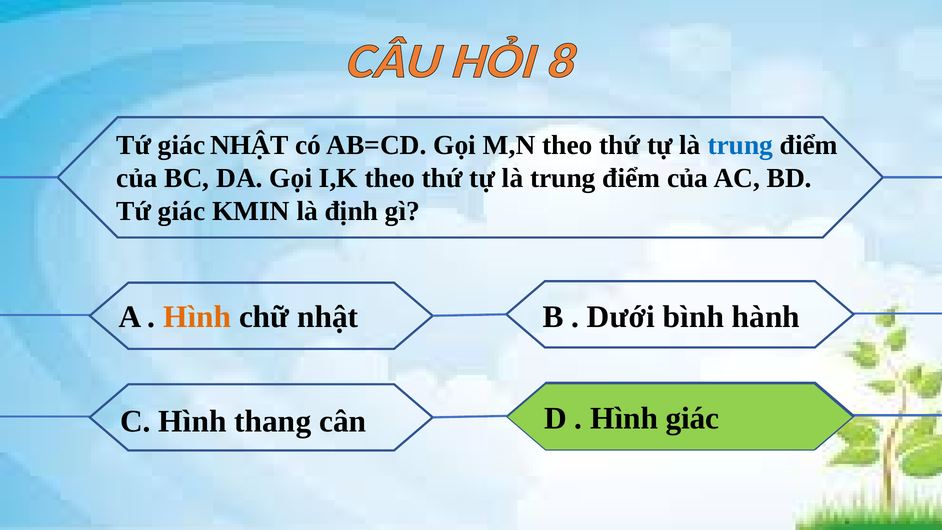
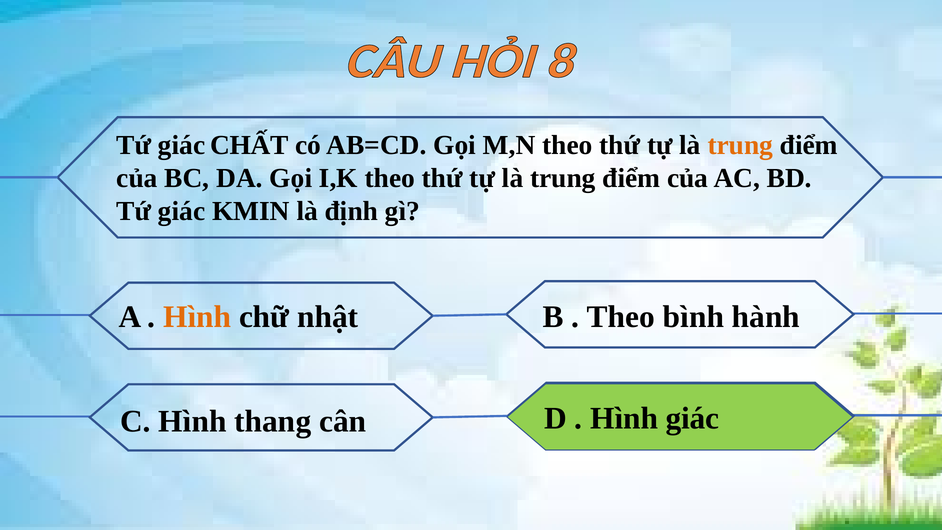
giác NHẬT: NHẬT -> CHẤT
trung at (740, 145) colour: blue -> orange
Dưới at (621, 317): Dưới -> Theo
